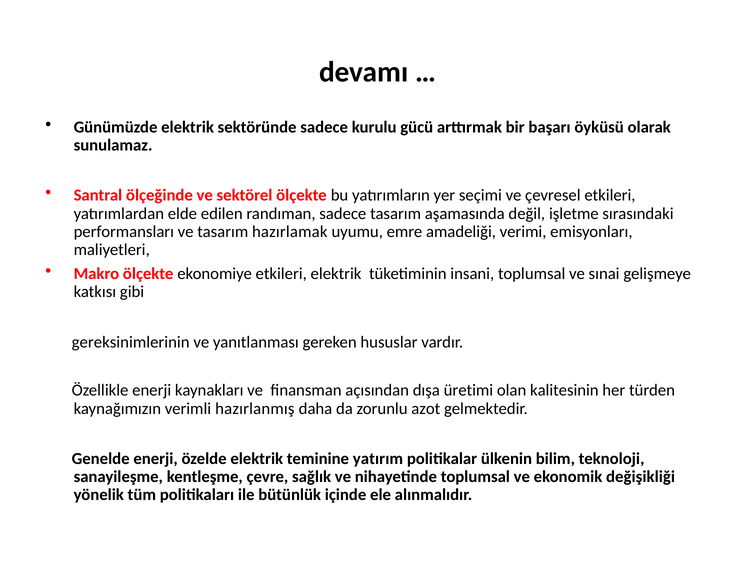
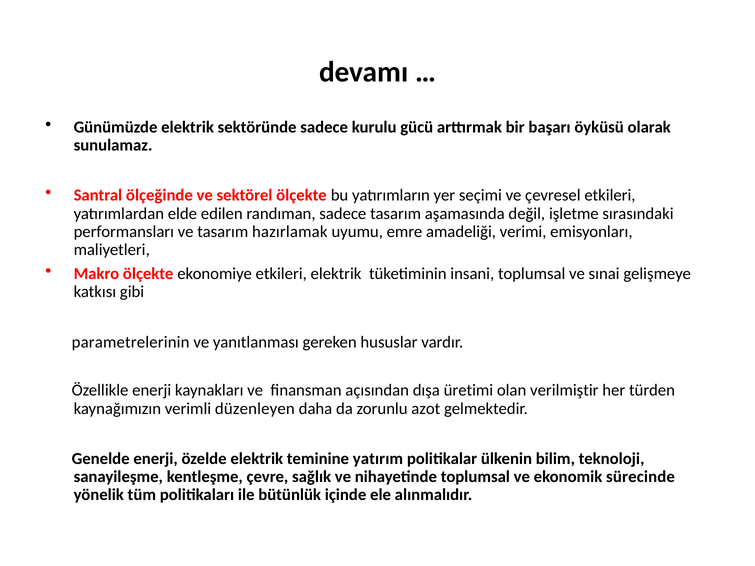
gereksinimlerinin: gereksinimlerinin -> parametrelerinin
kalitesinin: kalitesinin -> verilmiştir
hazırlanmış: hazırlanmış -> düzenleyen
değişikliği: değişikliği -> sürecinde
